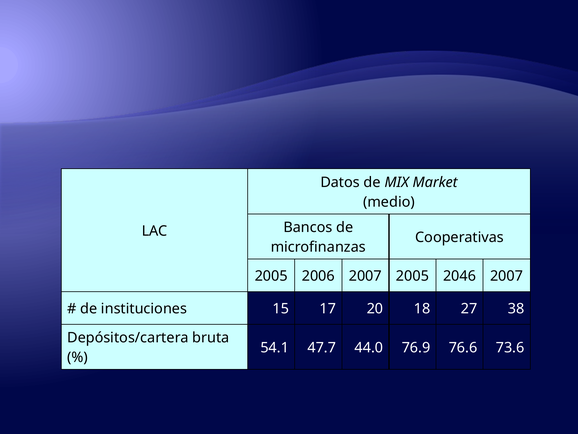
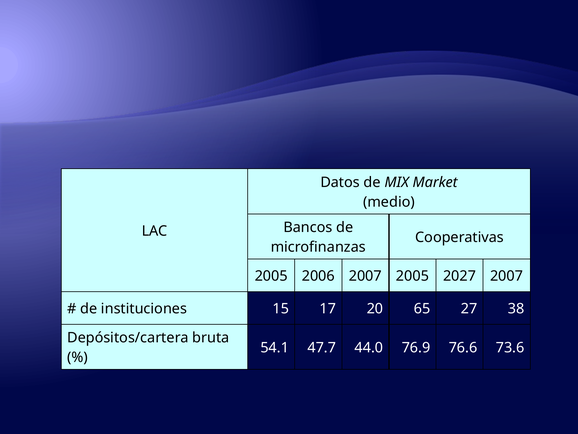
2046: 2046 -> 2027
18: 18 -> 65
